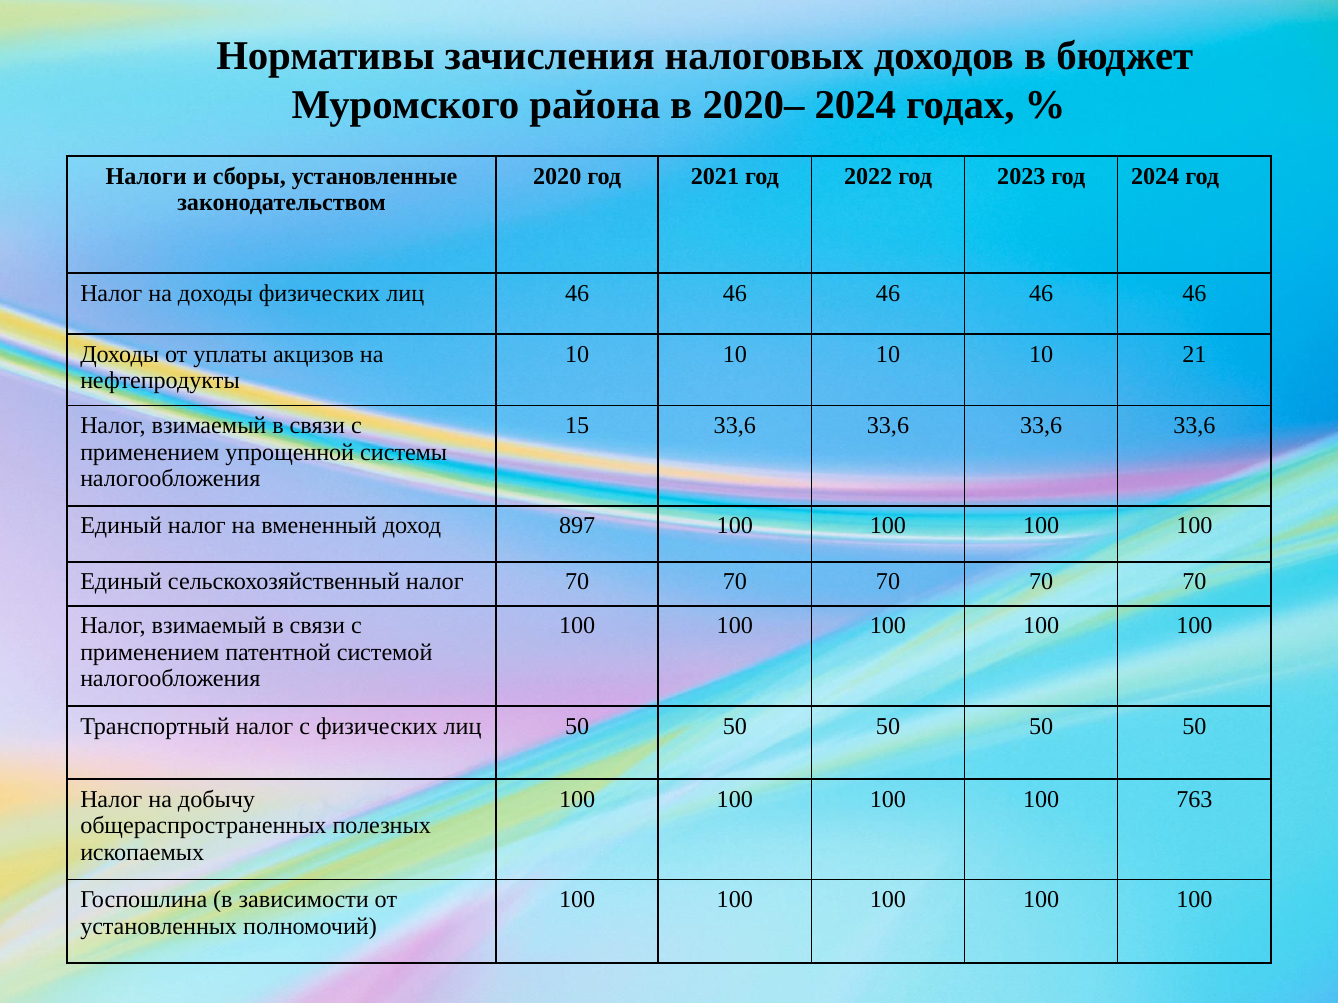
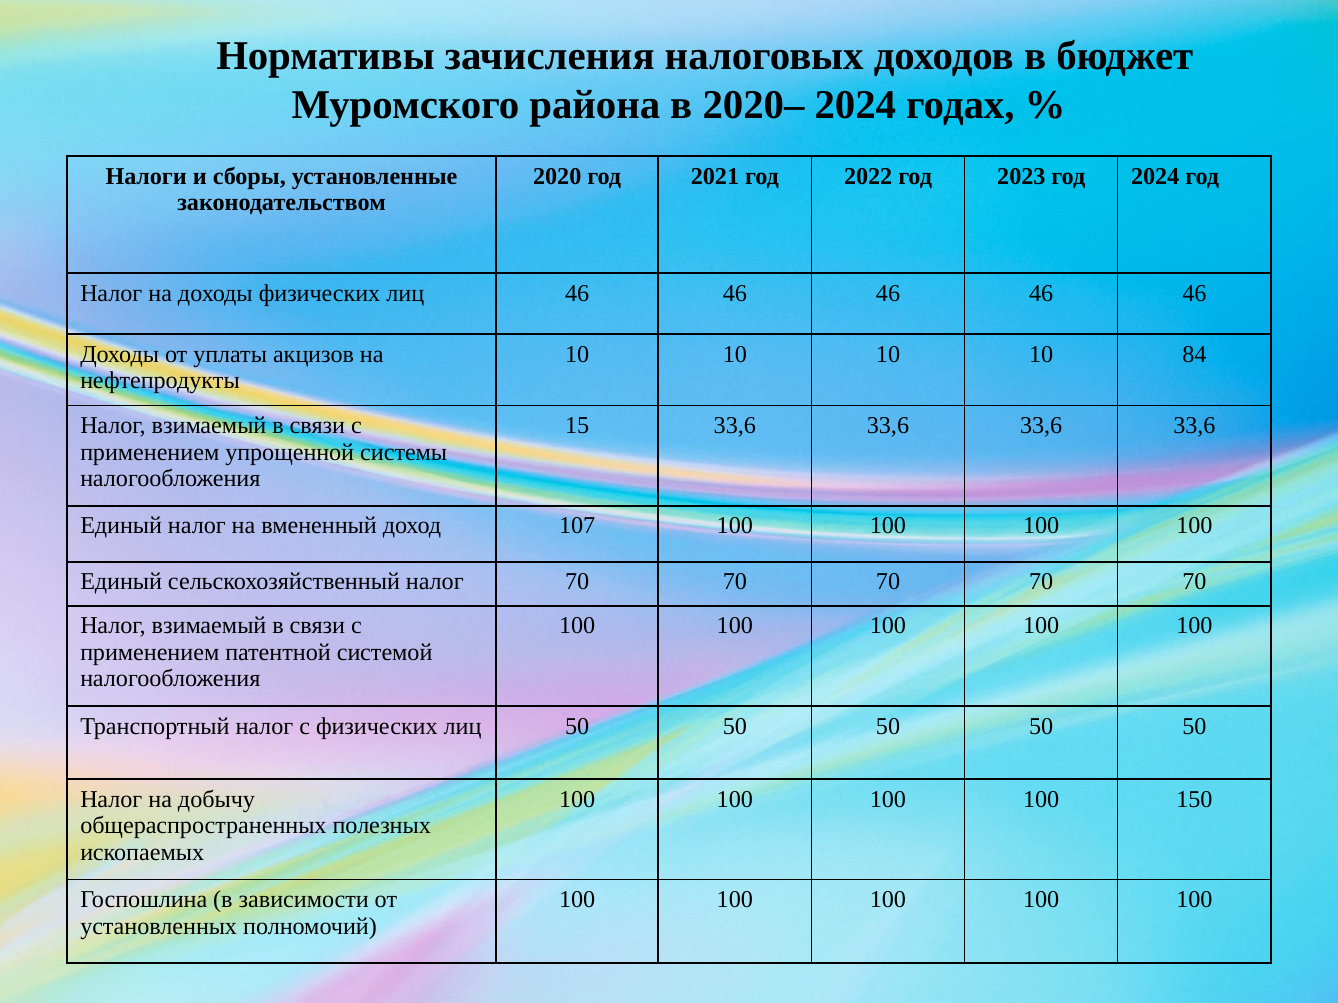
21: 21 -> 84
897: 897 -> 107
763: 763 -> 150
